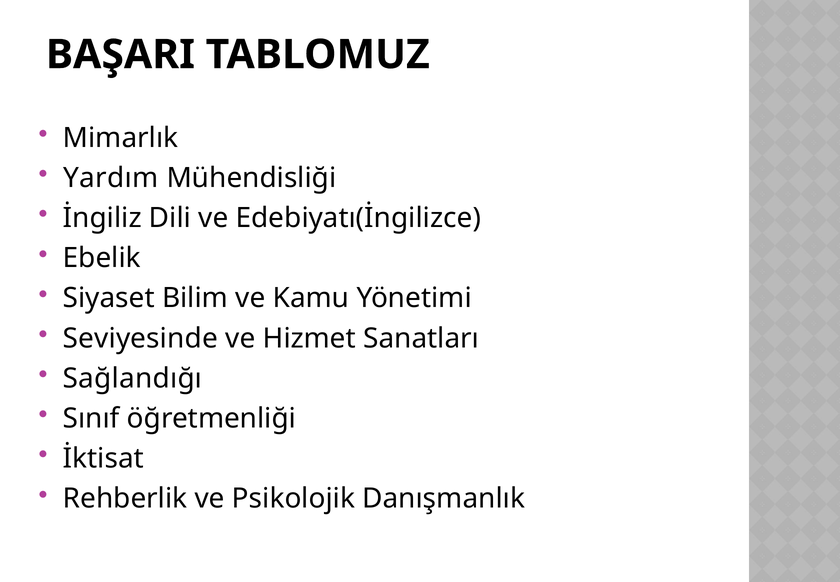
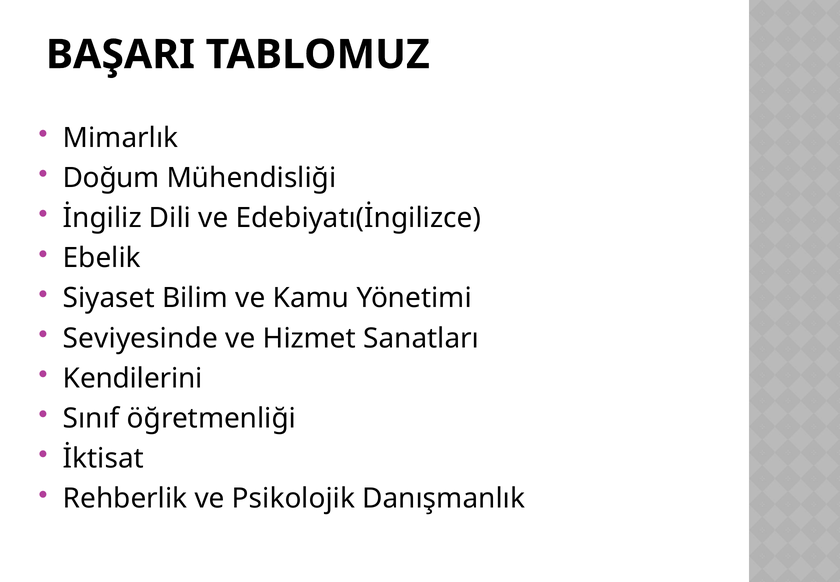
Yardım: Yardım -> Doğum
Sağlandığı: Sağlandığı -> Kendilerini
